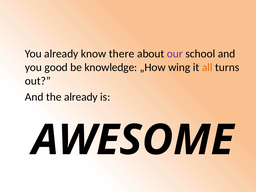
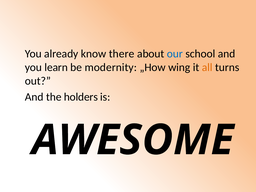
our colour: purple -> blue
good: good -> learn
knowledge: knowledge -> modernity
the already: already -> holders
